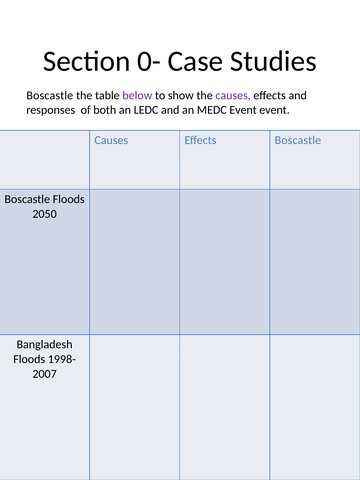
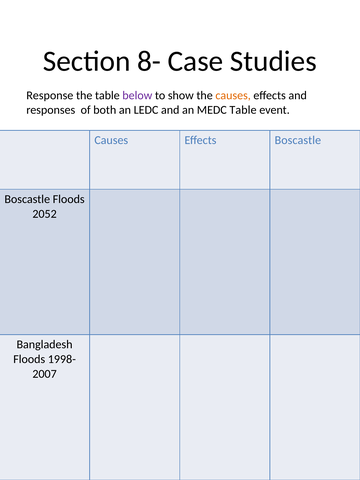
0-: 0- -> 8-
Boscastle at (50, 95): Boscastle -> Response
causes at (233, 95) colour: purple -> orange
MEDC Event: Event -> Table
2050: 2050 -> 2052
